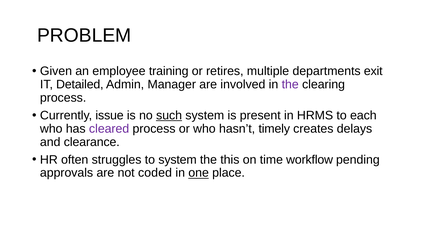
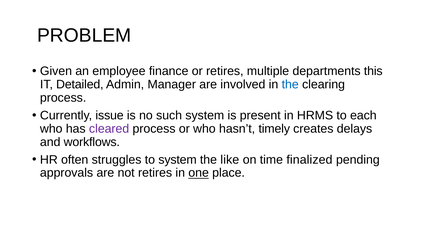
training: training -> finance
exit: exit -> this
the at (290, 84) colour: purple -> blue
such underline: present -> none
clearance: clearance -> workflows
this: this -> like
workflow: workflow -> finalized
not coded: coded -> retires
